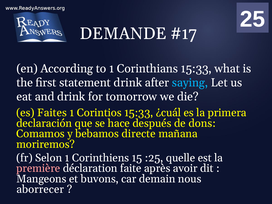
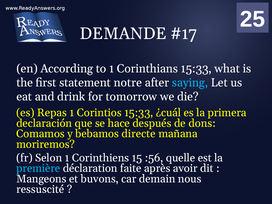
statement drink: drink -> notre
Faites: Faites -> Repas
:25: :25 -> :56
première colour: pink -> light blue
aborrecer: aborrecer -> ressuscité
